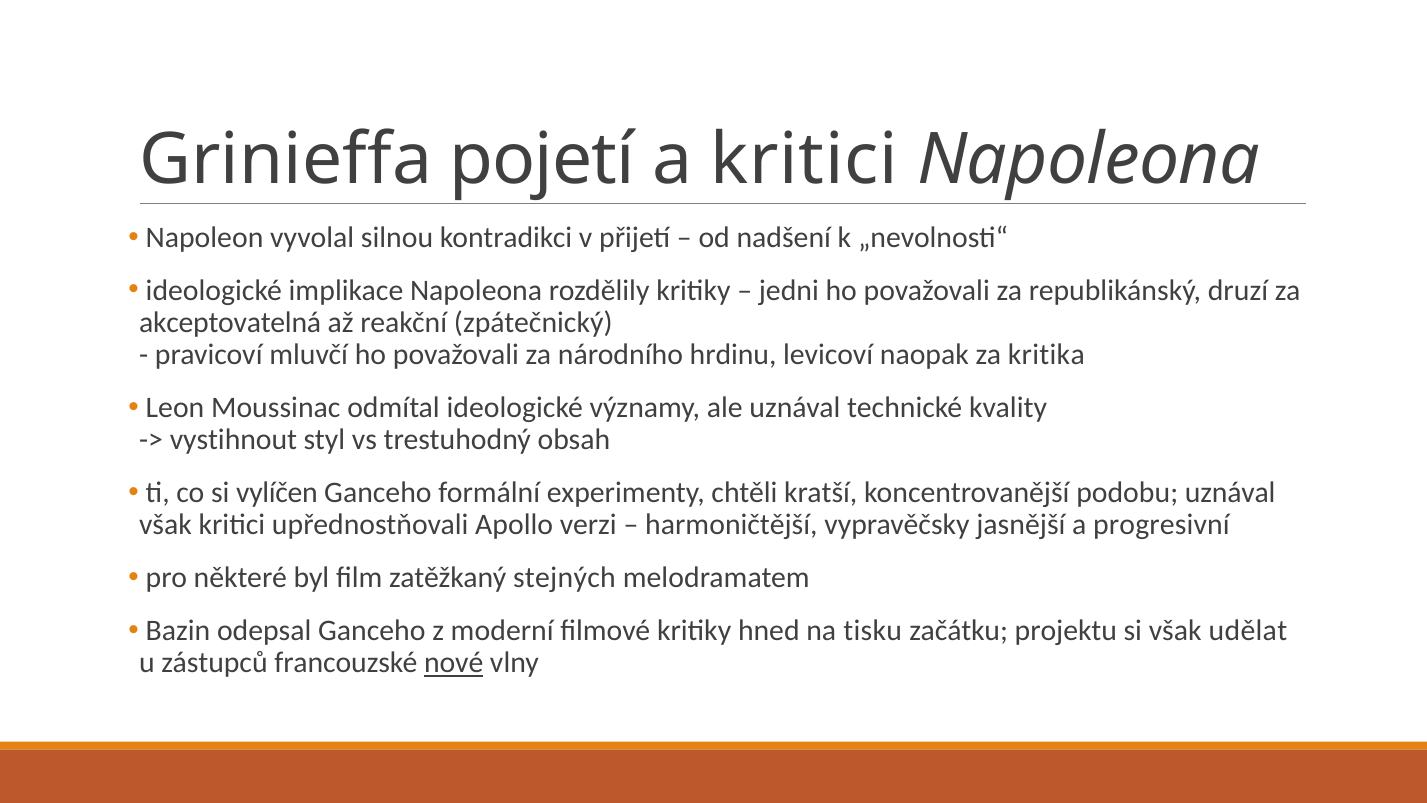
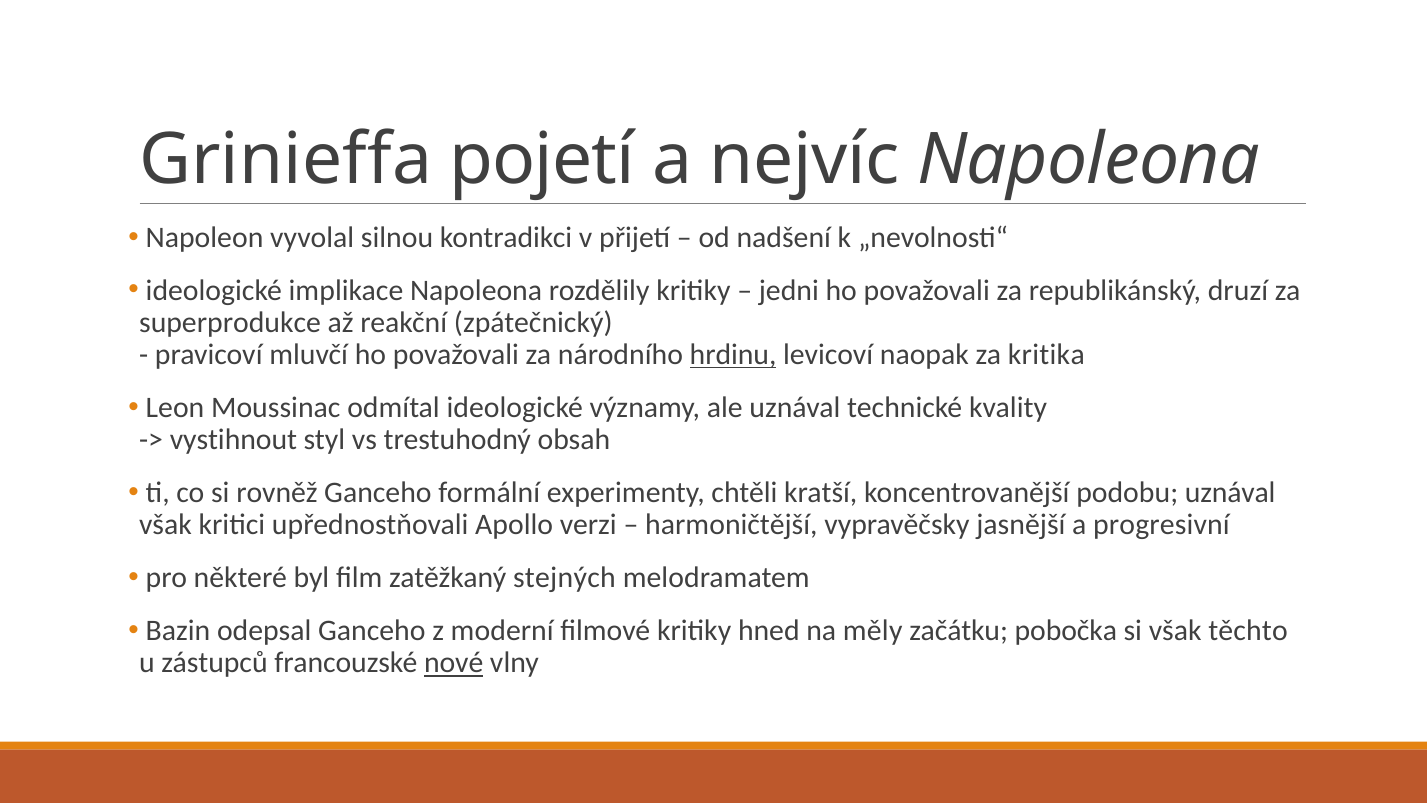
a kritici: kritici -> nejvíc
akceptovatelná: akceptovatelná -> superprodukce
hrdinu underline: none -> present
vylíčen: vylíčen -> rovněž
tisku: tisku -> měly
projektu: projektu -> pobočka
udělat: udělat -> těchto
